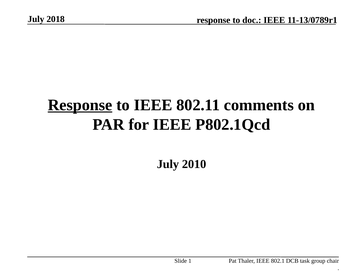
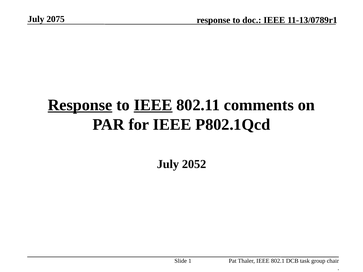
2018: 2018 -> 2075
IEEE at (153, 105) underline: none -> present
2010: 2010 -> 2052
